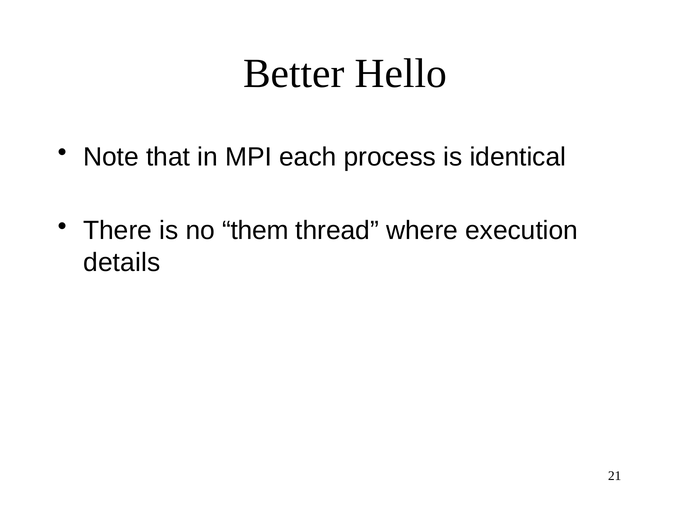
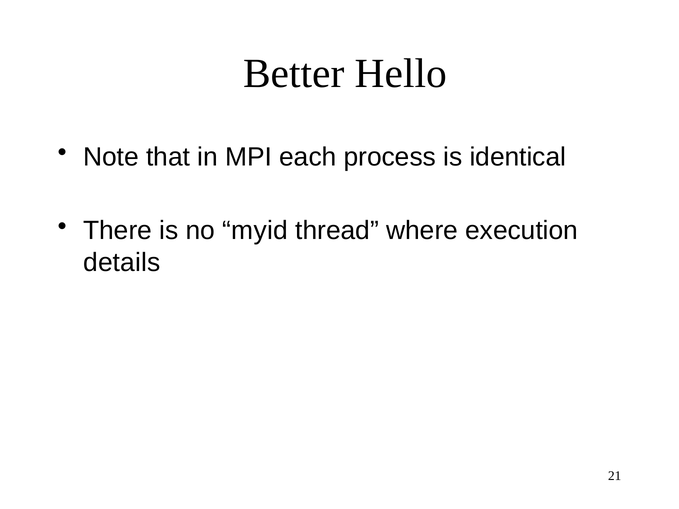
them: them -> myid
